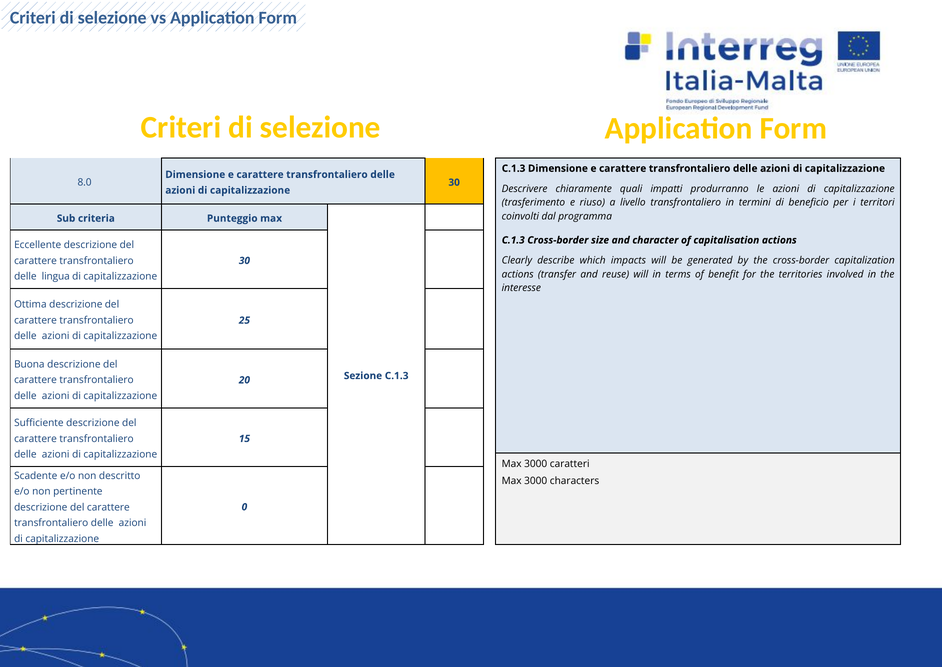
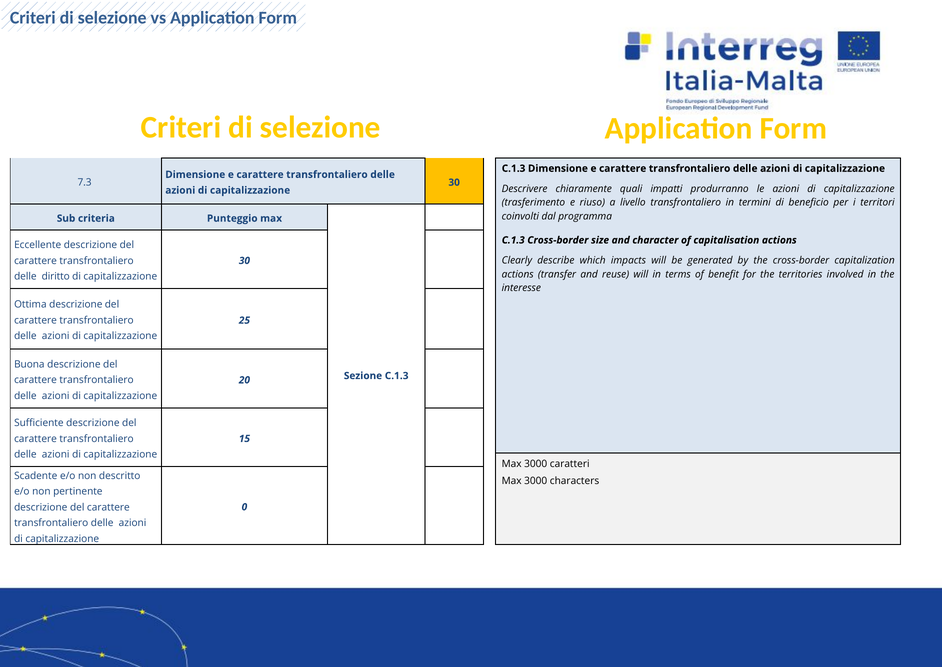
8.0: 8.0 -> 7.3
lingua: lingua -> diritto
